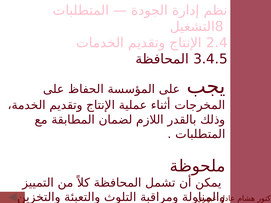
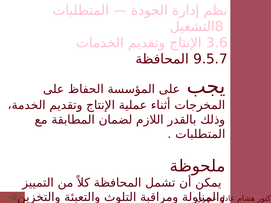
2.4: 2.4 -> 3.6
3.4.5: 3.4.5 -> 9.5.7
